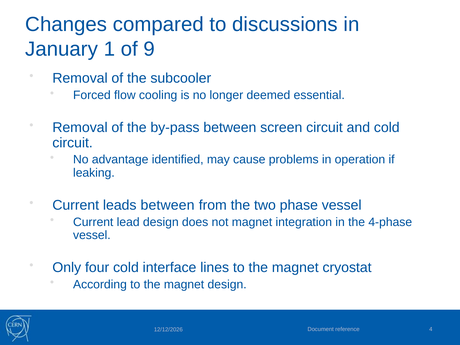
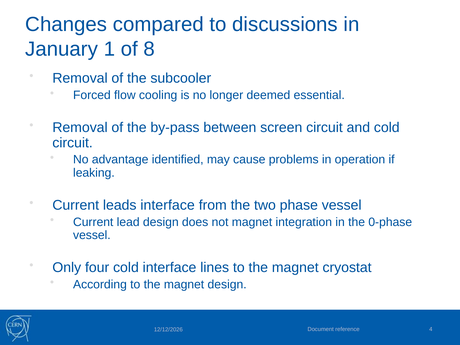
9: 9 -> 8
leads between: between -> interface
4-phase: 4-phase -> 0-phase
